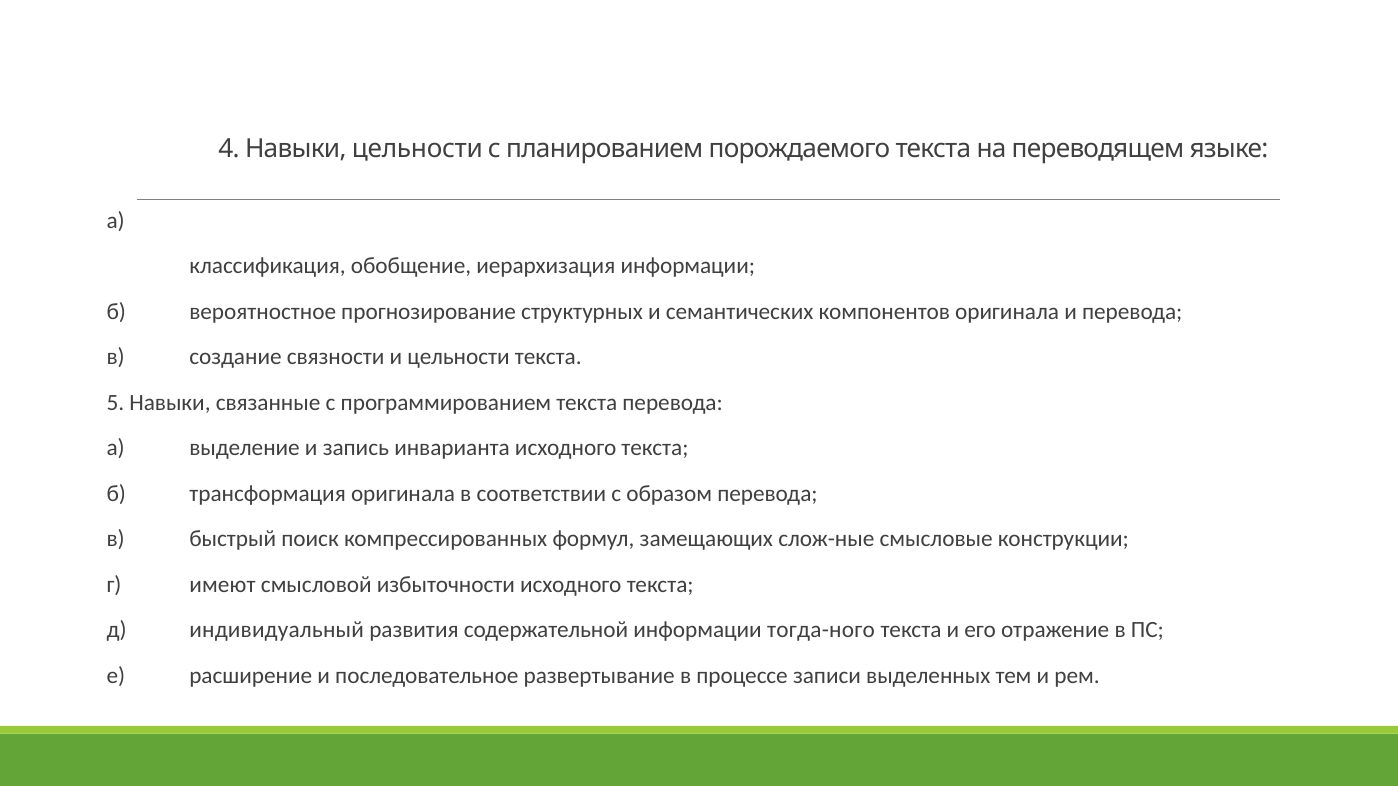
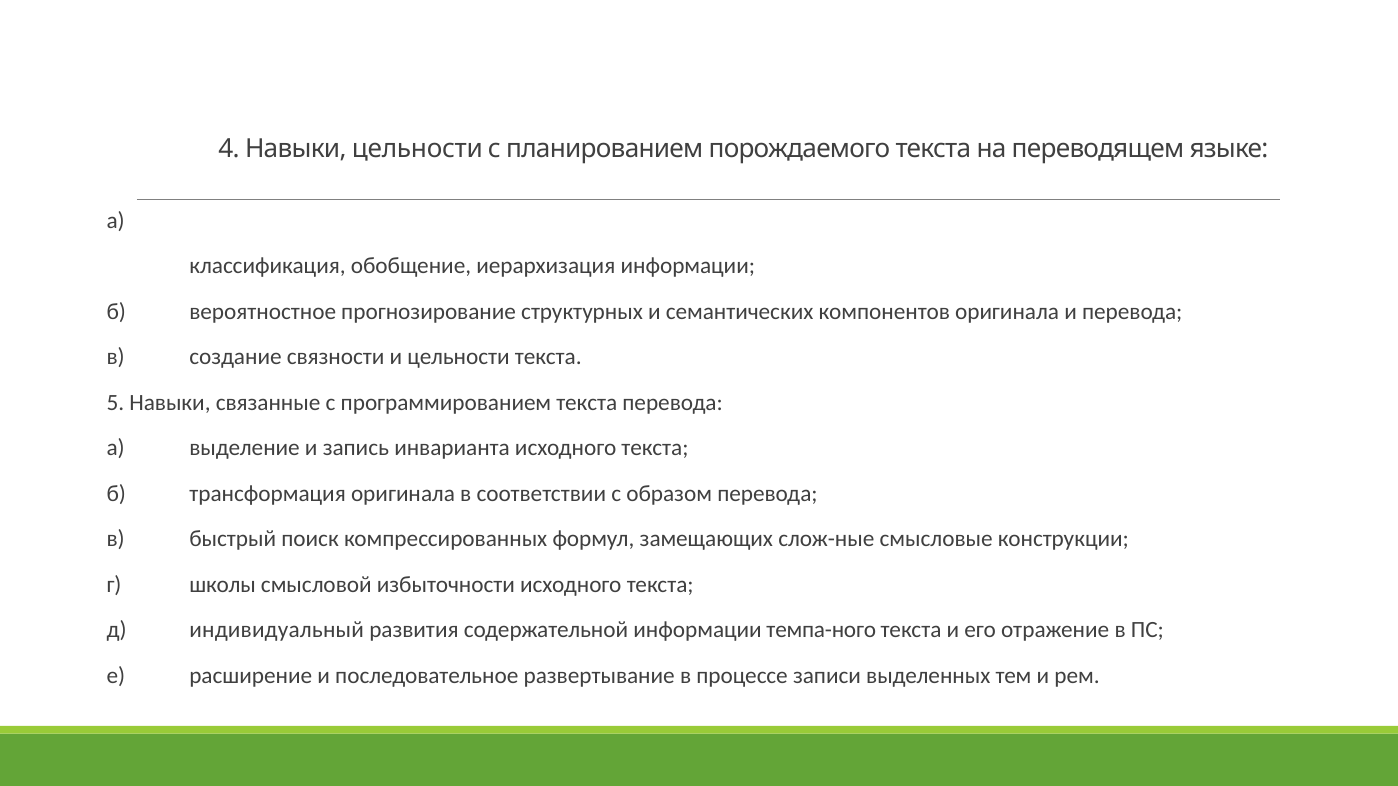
имеют: имеют -> школы
тогда-ного: тогда-ного -> темпа-ного
